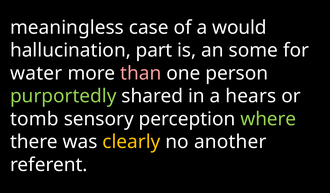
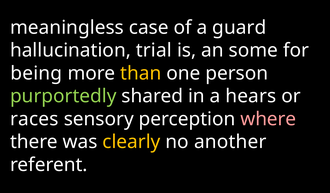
would: would -> guard
part: part -> trial
water: water -> being
than colour: pink -> yellow
tomb: tomb -> races
where colour: light green -> pink
